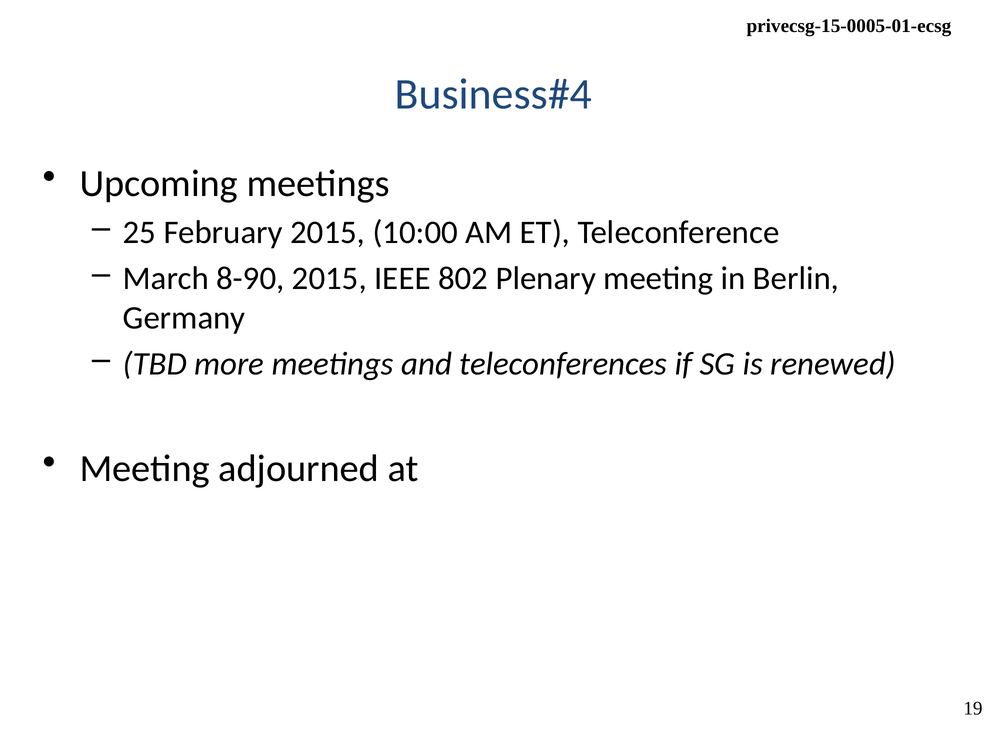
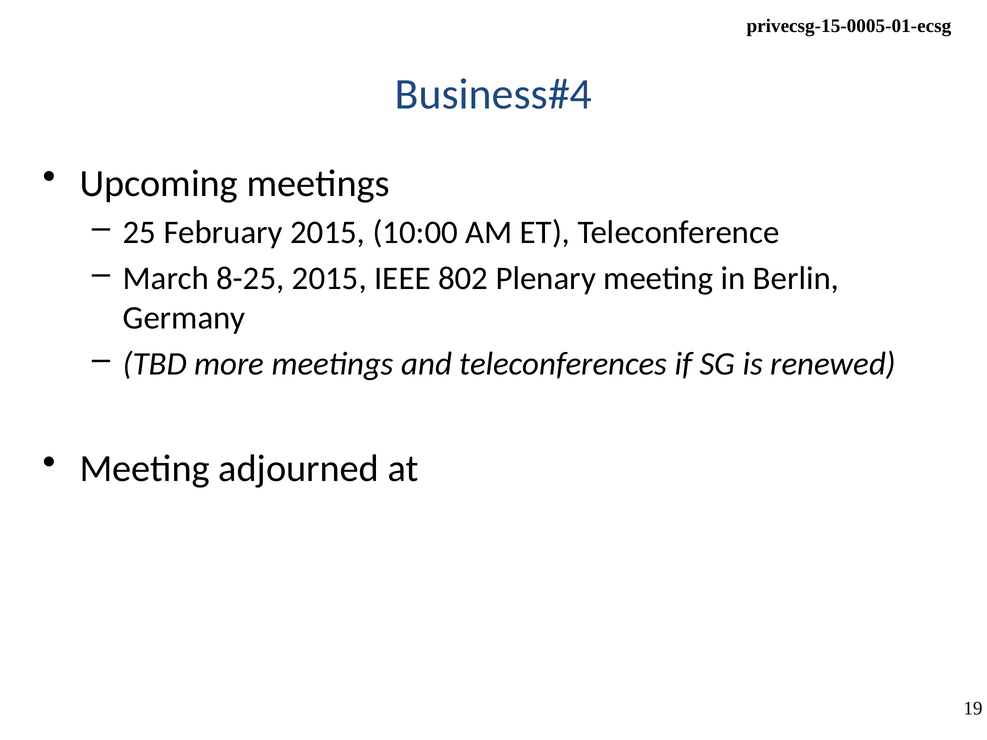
8-90: 8-90 -> 8-25
